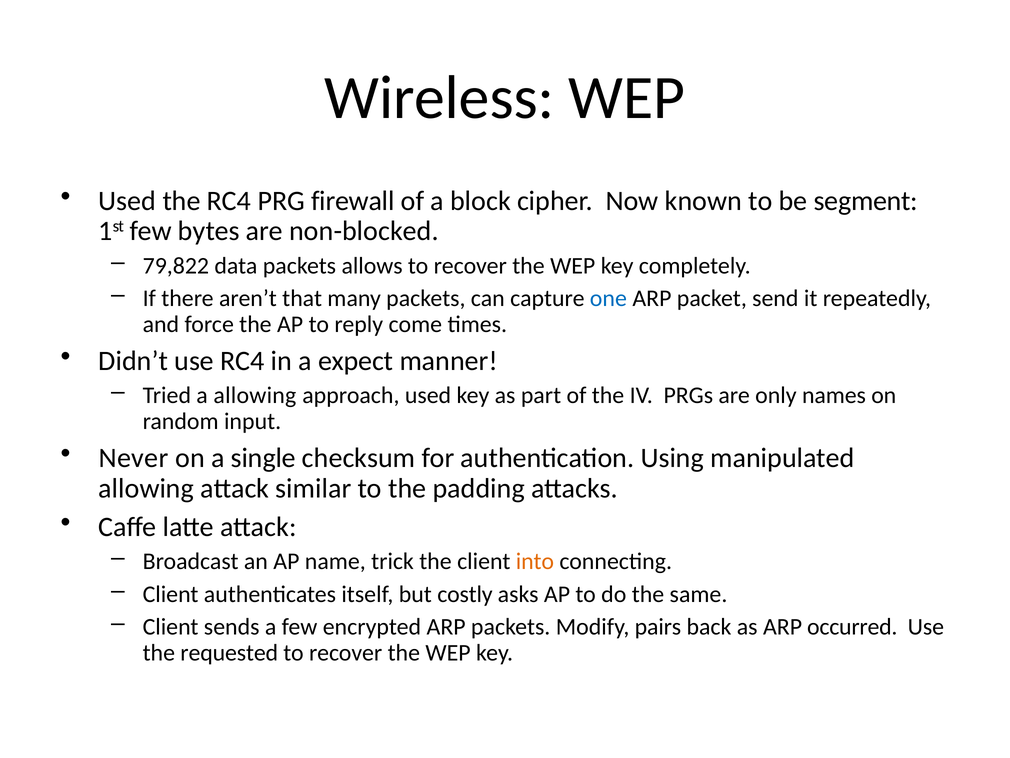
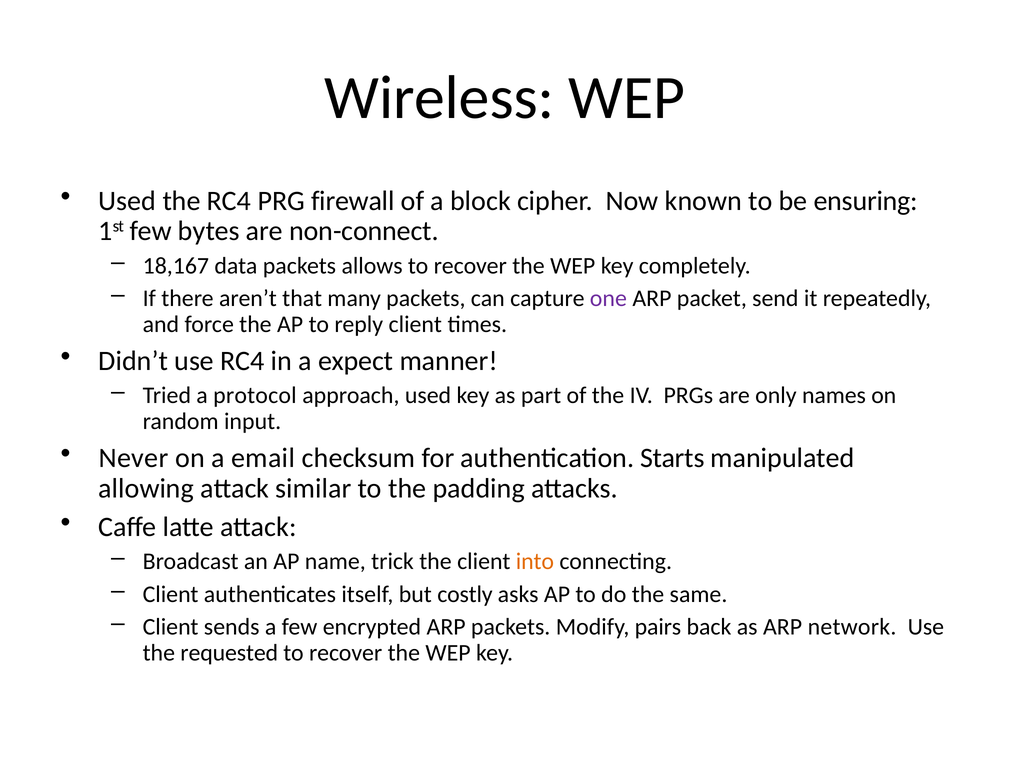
segment: segment -> ensuring
non-blocked: non-blocked -> non-connect
79,822: 79,822 -> 18,167
one colour: blue -> purple
reply come: come -> client
a allowing: allowing -> protocol
single: single -> email
Using: Using -> Starts
occurred: occurred -> network
